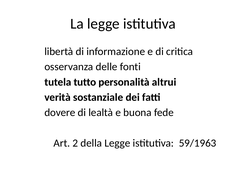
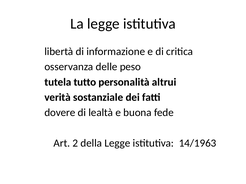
fonti: fonti -> peso
59/1963: 59/1963 -> 14/1963
